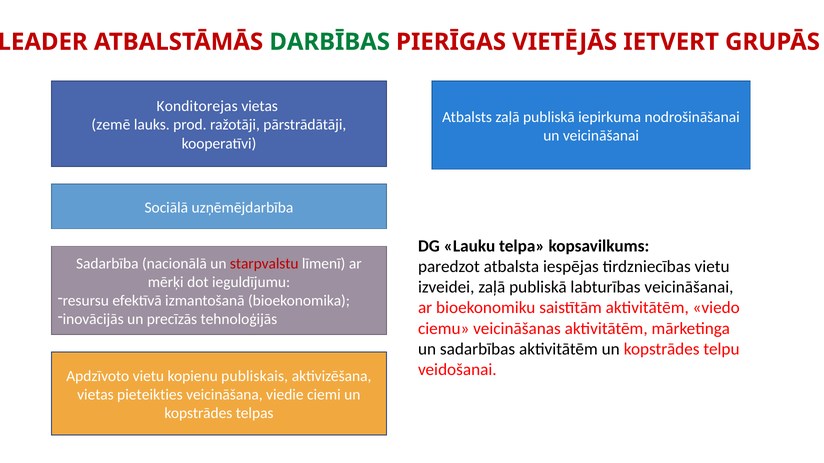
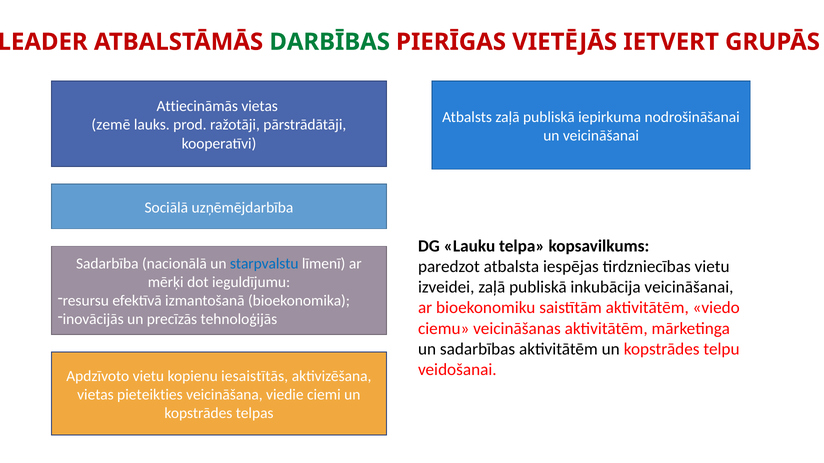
Konditorejas: Konditorejas -> Attiecināmās
starpvalstu colour: red -> blue
labturības: labturības -> inkubācija
publiskais: publiskais -> iesaistītās
